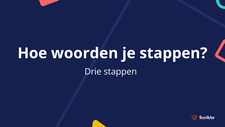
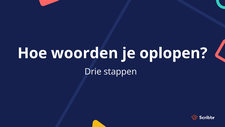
je stappen: stappen -> oplopen
